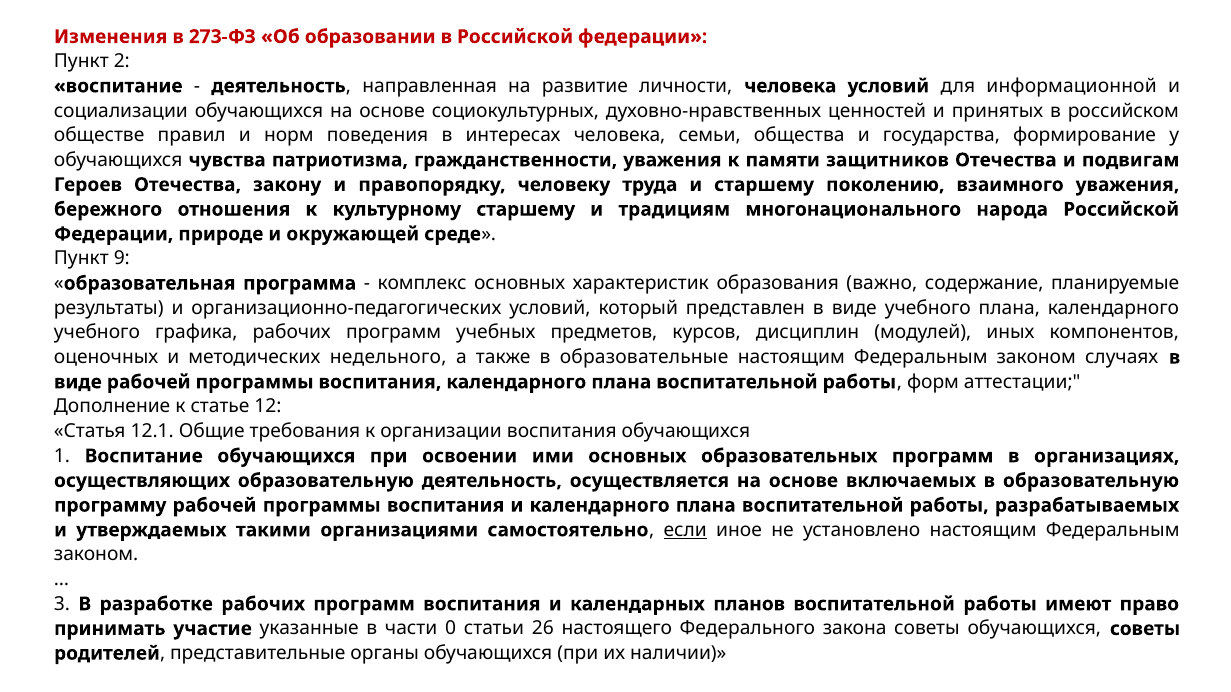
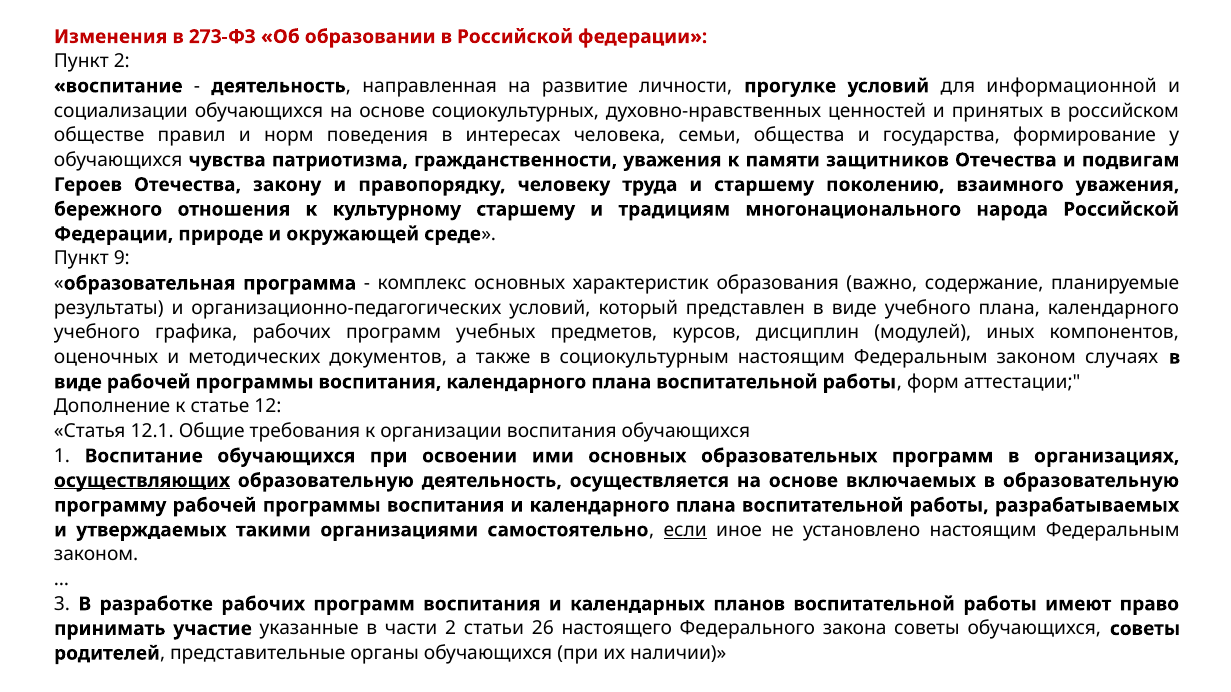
личности человека: человека -> прогулке
недельного: недельного -> документов
образовательные: образовательные -> социокультурным
осуществляющих underline: none -> present
части 0: 0 -> 2
